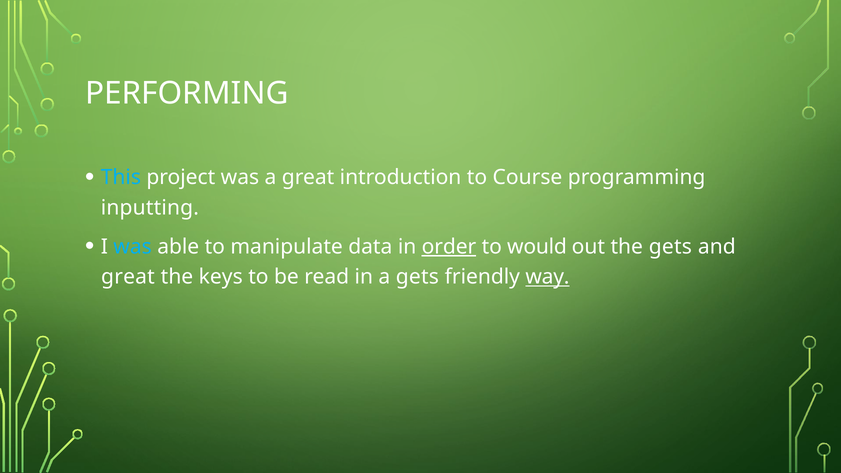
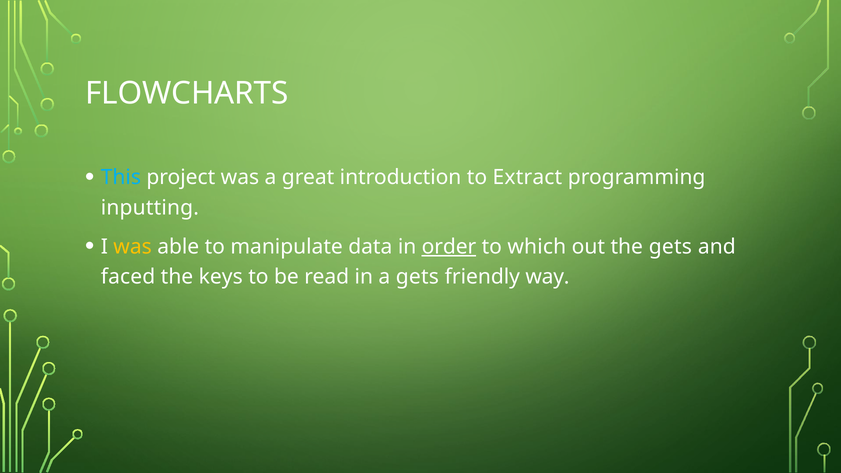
PERFORMING: PERFORMING -> FLOWCHARTS
Course: Course -> Extract
was at (133, 247) colour: light blue -> yellow
would: would -> which
great at (128, 277): great -> faced
way underline: present -> none
